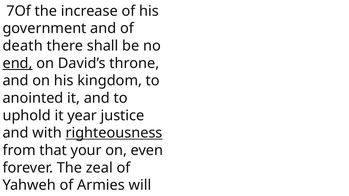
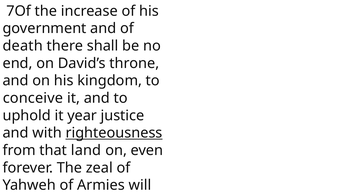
end underline: present -> none
anointed: anointed -> conceive
your: your -> land
